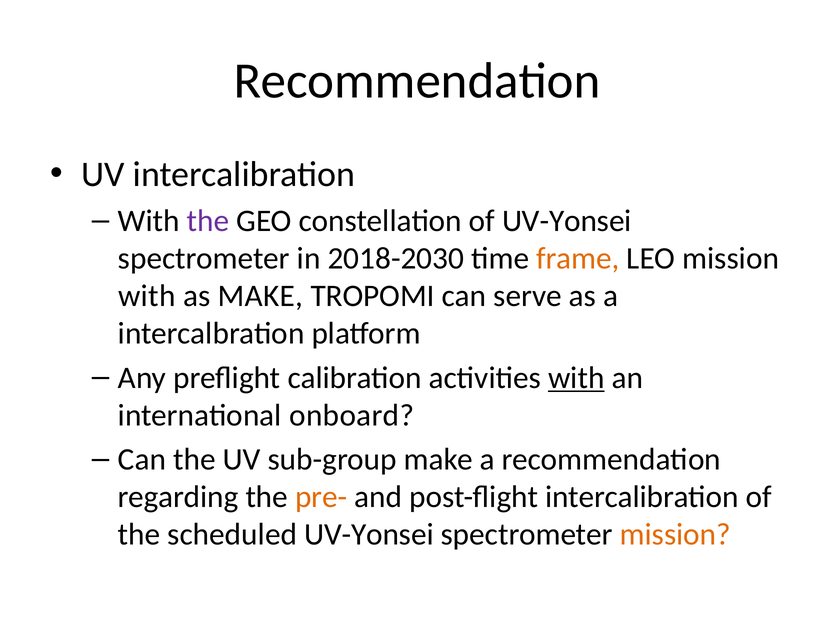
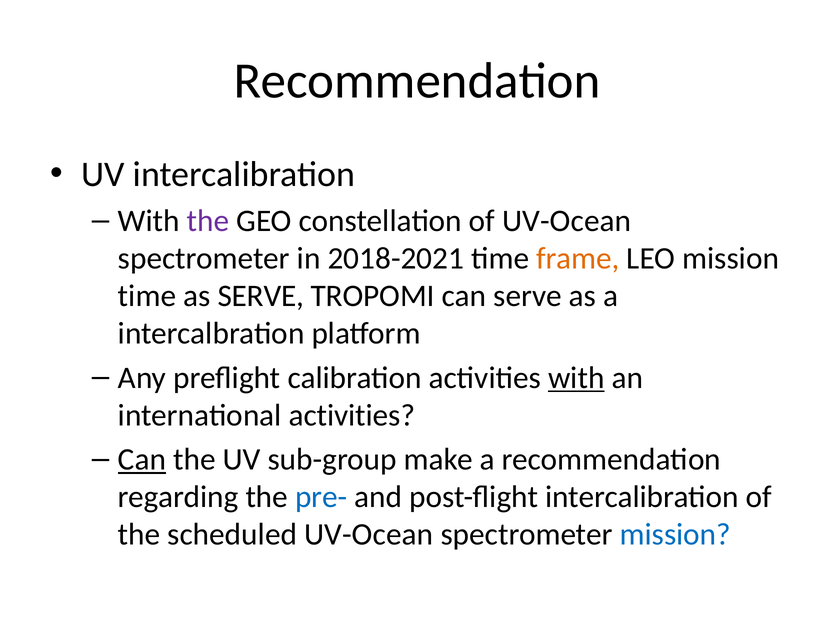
of UV-Yonsei: UV-Yonsei -> UV-Ocean
2018-2030: 2018-2030 -> 2018-2021
with at (147, 296): with -> time
as MAKE: MAKE -> SERVE
international onboard: onboard -> activities
Can at (142, 460) underline: none -> present
pre- colour: orange -> blue
scheduled UV-Yonsei: UV-Yonsei -> UV-Ocean
mission at (675, 535) colour: orange -> blue
